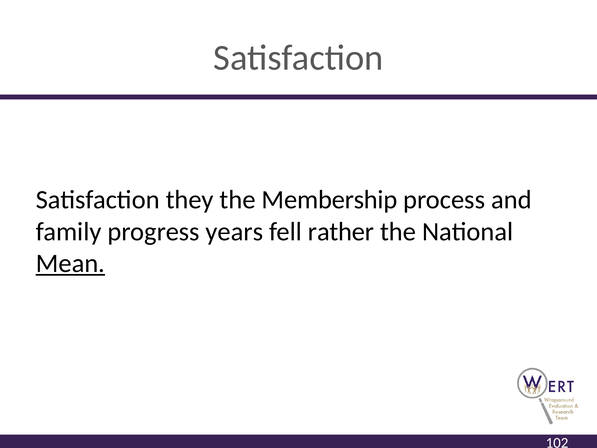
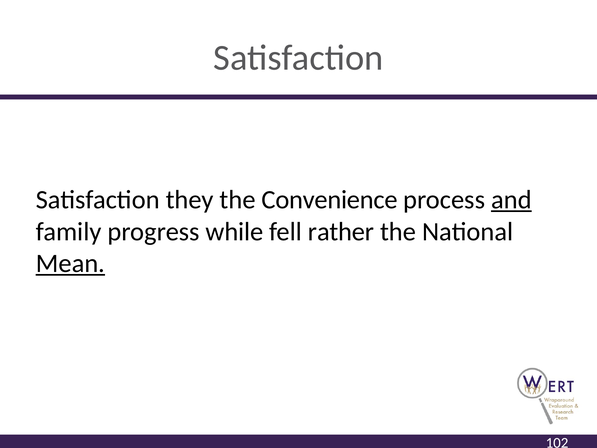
Membership: Membership -> Convenience
and underline: none -> present
years: years -> while
